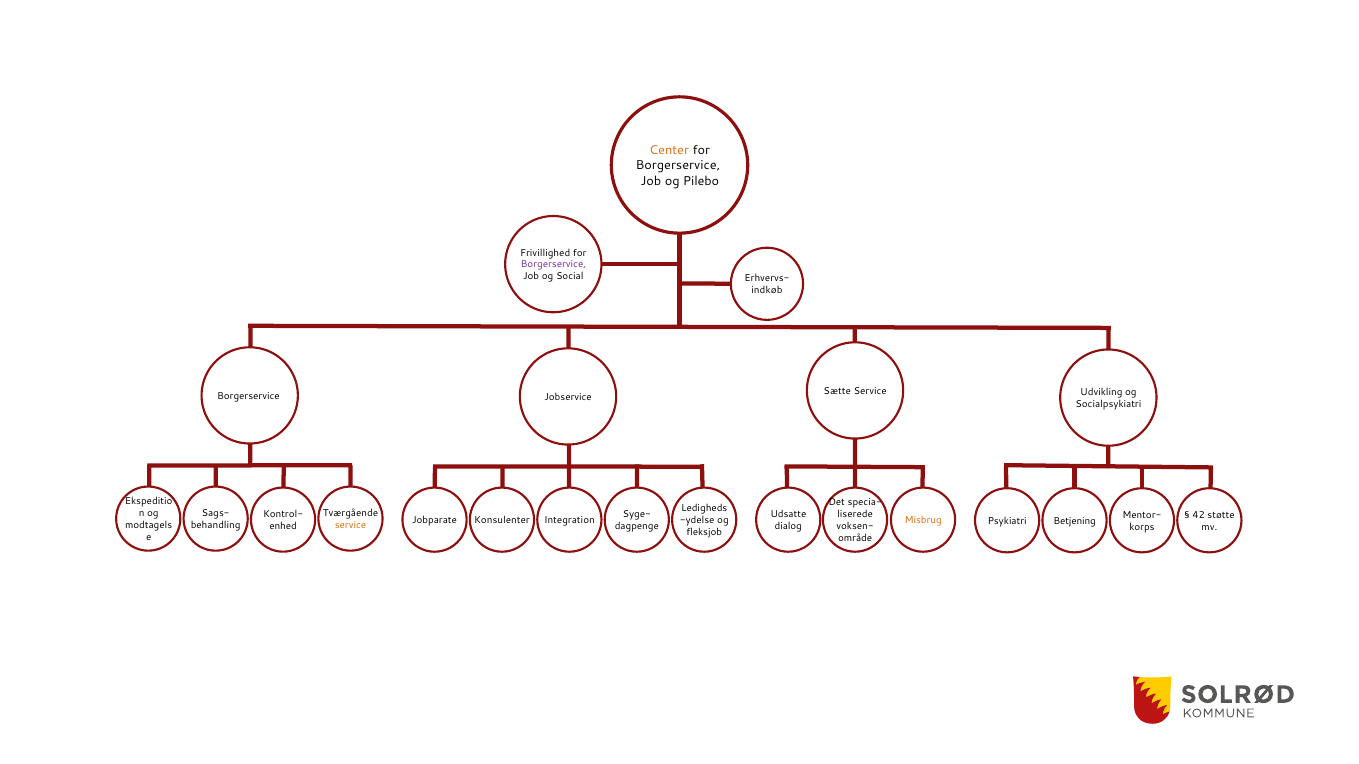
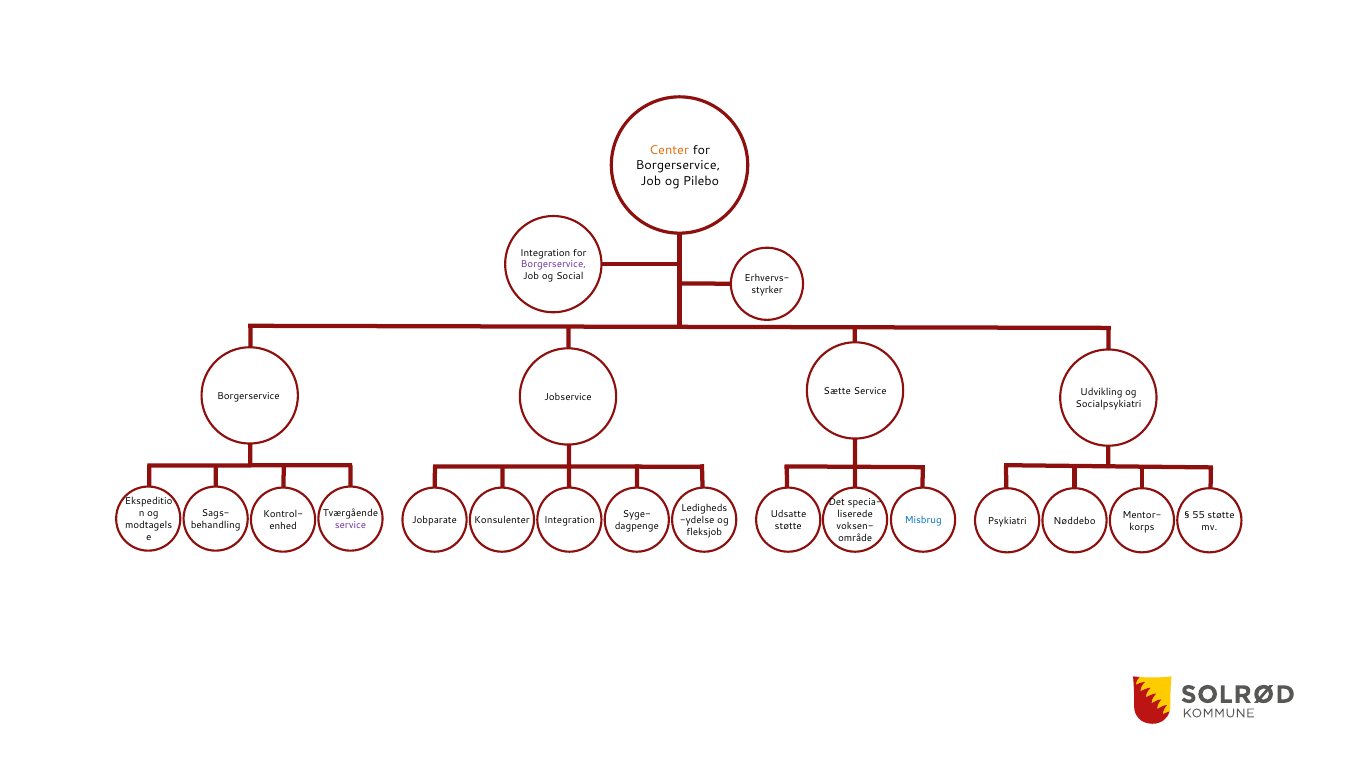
Frivillighed at (545, 253): Frivillighed -> Integration
indkøb: indkøb -> styrker
42: 42 -> 55
Misbrug colour: orange -> blue
Betjening: Betjening -> Nøddebo
service at (351, 526) colour: orange -> purple
dialog at (788, 527): dialog -> støtte
